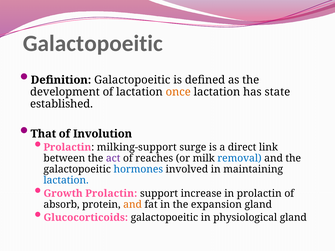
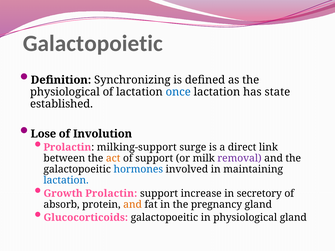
Galactopoeitic at (93, 43): Galactopoeitic -> Galactopoietic
Definition Galactopoeitic: Galactopoeitic -> Synchronizing
development at (65, 92): development -> physiological
once colour: orange -> blue
That: That -> Lose
act colour: purple -> orange
of reaches: reaches -> support
removal colour: blue -> purple
in prolactin: prolactin -> secretory
expansion: expansion -> pregnancy
